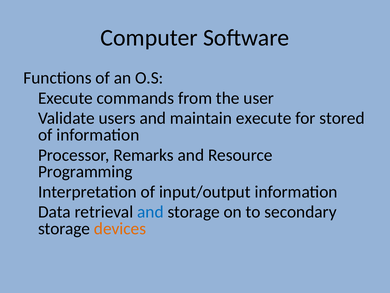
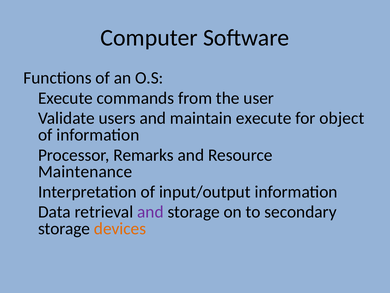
stored: stored -> object
Programming: Programming -> Maintenance
and at (150, 212) colour: blue -> purple
